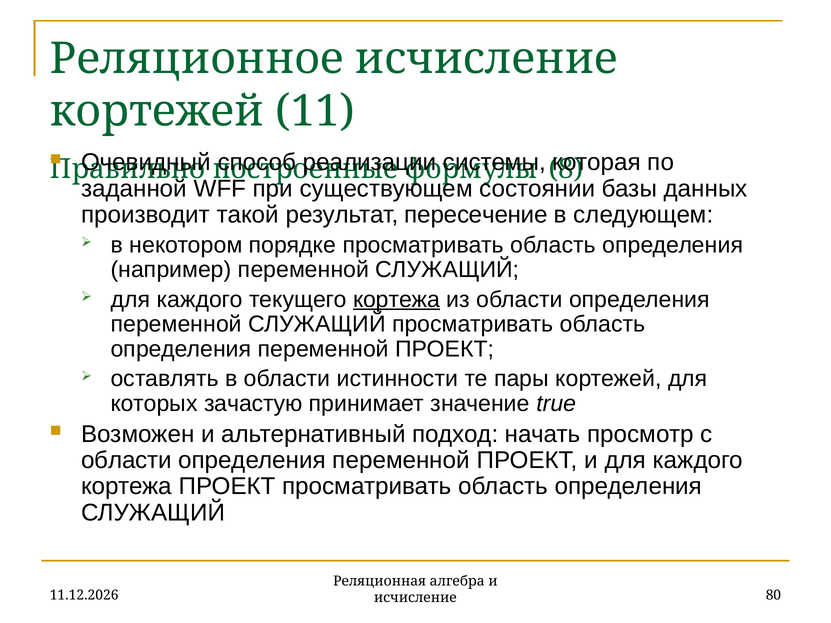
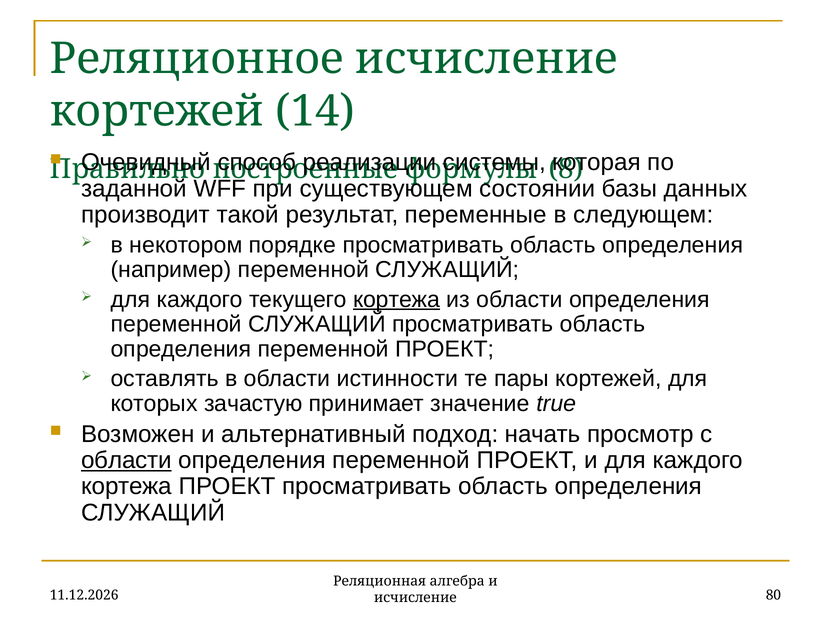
11: 11 -> 14
пересечение: пересечение -> переменные
области at (126, 460) underline: none -> present
